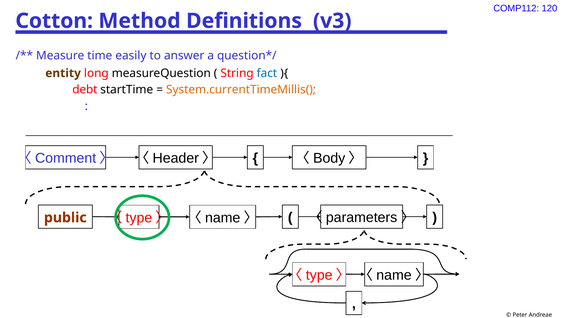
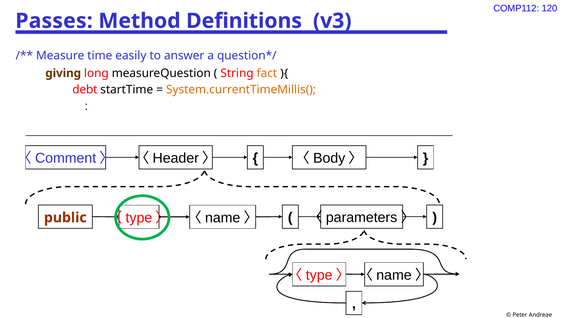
Cotton: Cotton -> Passes
entity: entity -> giving
fact colour: blue -> orange
